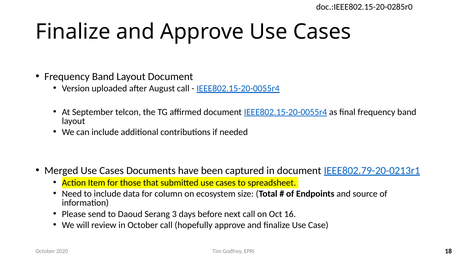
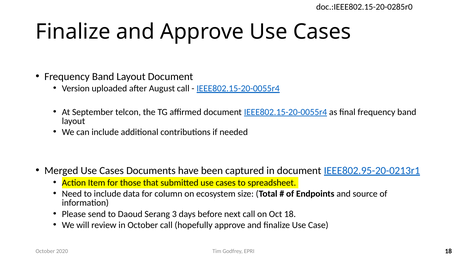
IEEE802.79-20-0213r1: IEEE802.79-20-0213r1 -> IEEE802.95-20-0213r1
Oct 16: 16 -> 18
